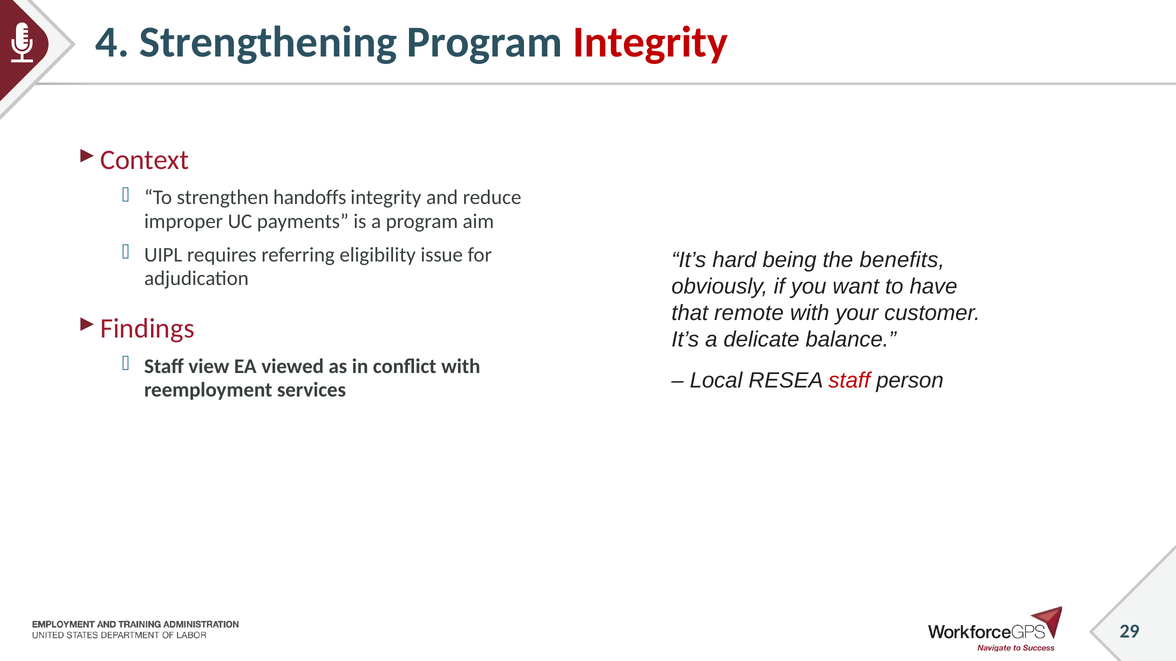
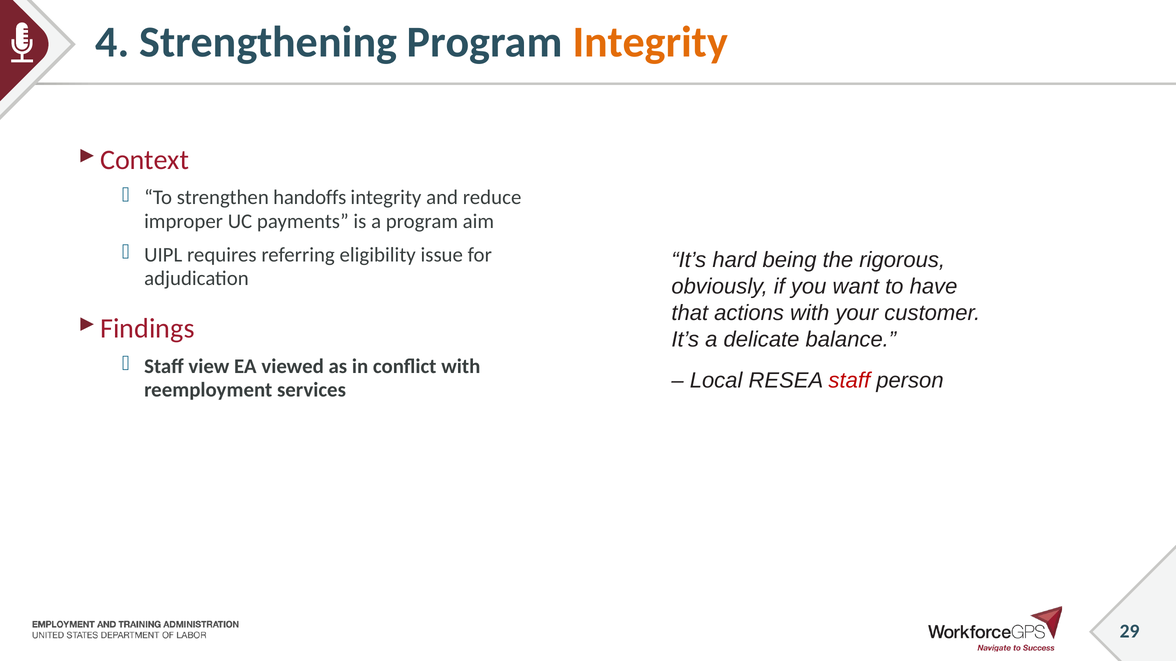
Integrity at (650, 42) colour: red -> orange
benefits: benefits -> rigorous
remote: remote -> actions
